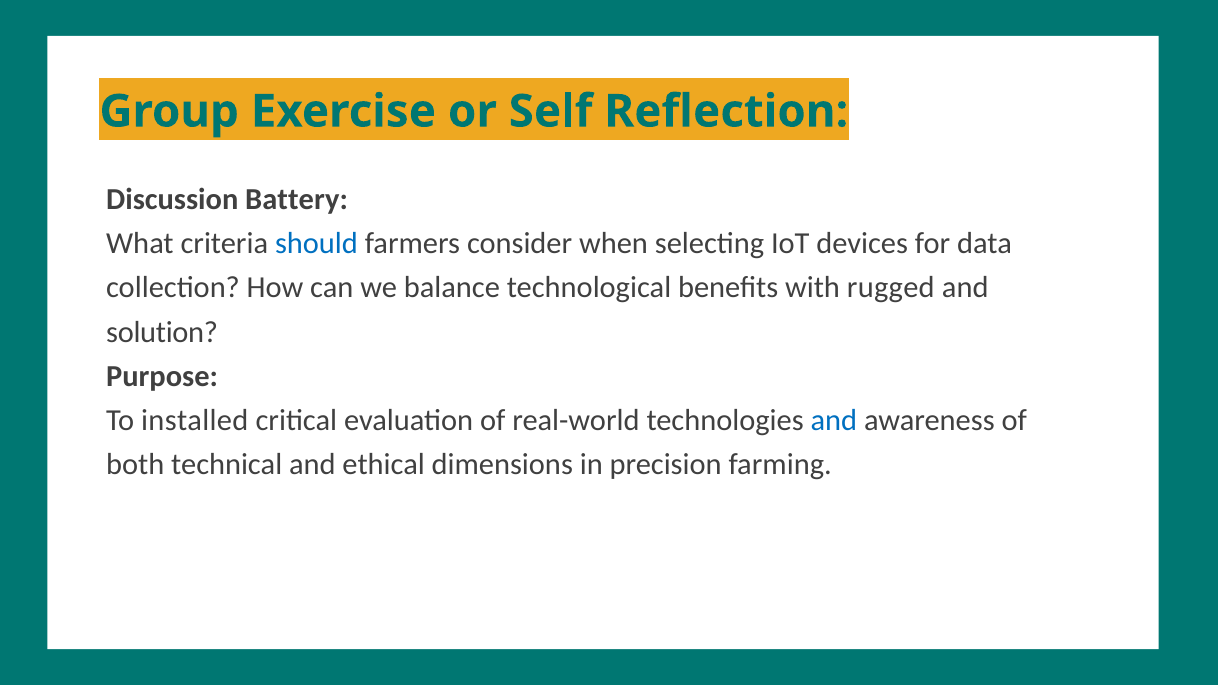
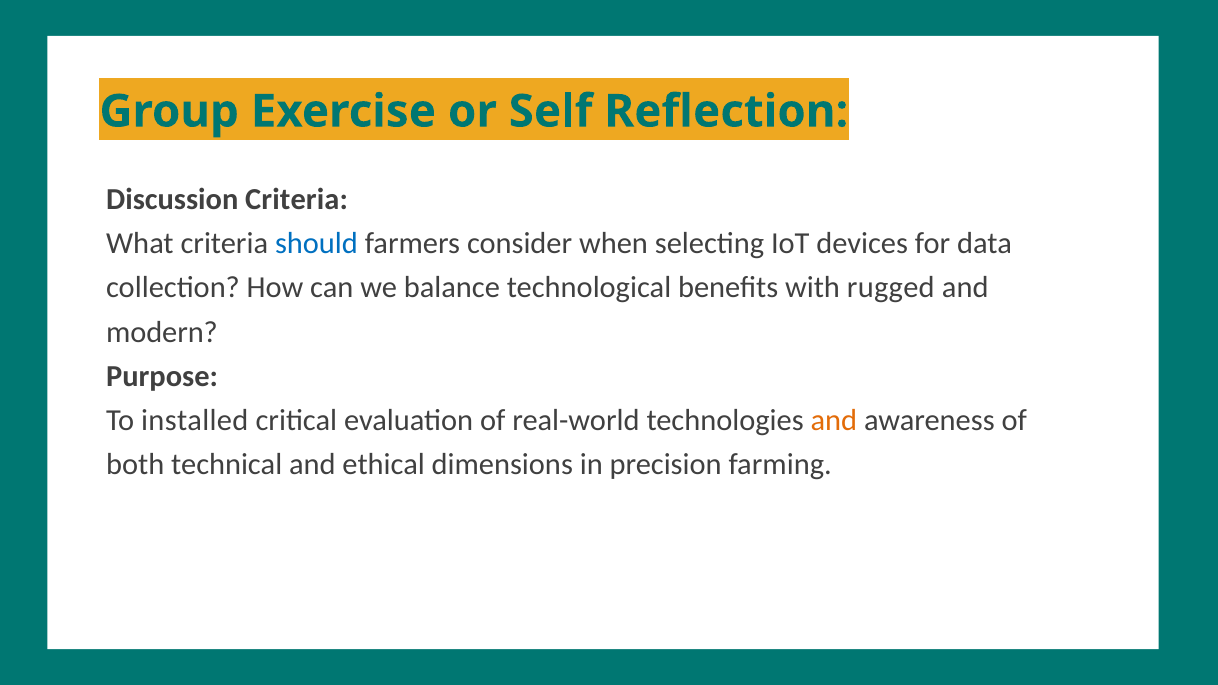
Discussion Battery: Battery -> Criteria
solution: solution -> modern
and at (834, 420) colour: blue -> orange
